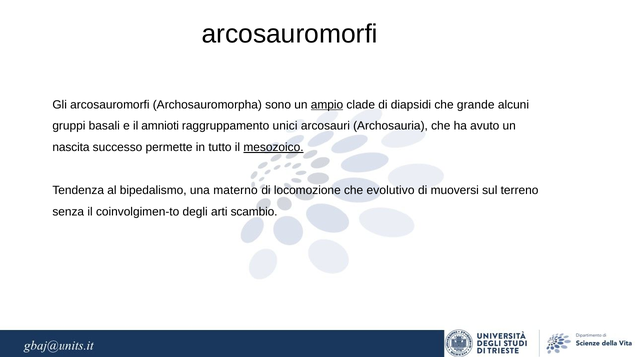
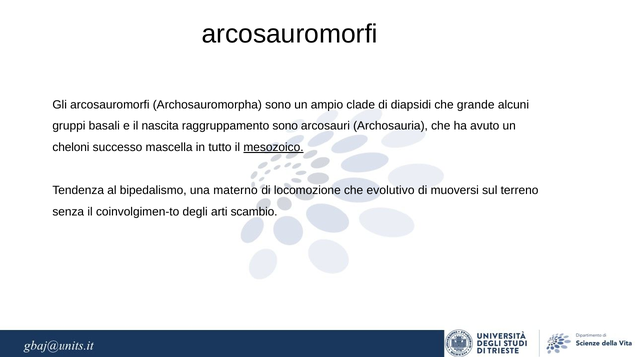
ampio underline: present -> none
amnioti: amnioti -> nascita
raggruppamento unici: unici -> sono
nascita: nascita -> cheloni
permette: permette -> mascella
